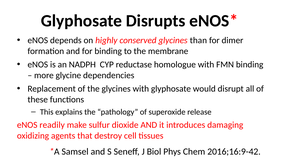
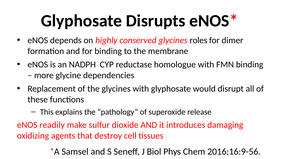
than: than -> roles
2016;16:9-42: 2016;16:9-42 -> 2016;16:9-56
